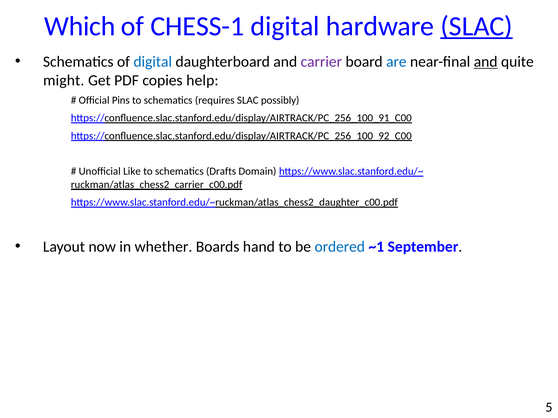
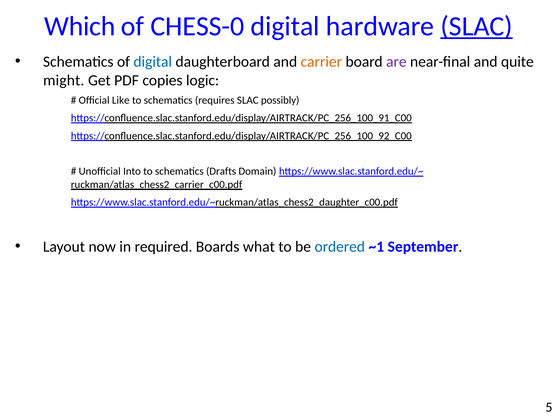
CHESS-1: CHESS-1 -> CHESS-0
carrier colour: purple -> orange
are colour: blue -> purple
and at (486, 62) underline: present -> none
help: help -> logic
Pins: Pins -> Like
Like: Like -> Into
whether: whether -> required
hand: hand -> what
